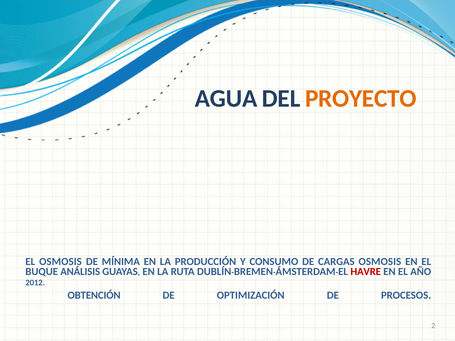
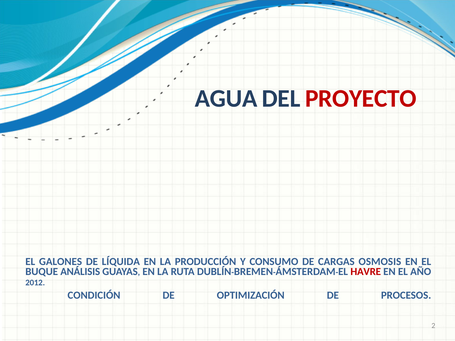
PROYECTO colour: orange -> red
EL OSMOSIS: OSMOSIS -> GALONES
MÍNIMA: MÍNIMA -> LÍQUIDA
OBTENCIÓN: OBTENCIÓN -> CONDICIÓN
